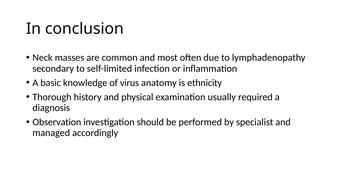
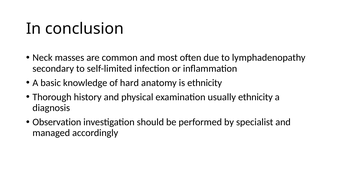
virus: virus -> hard
usually required: required -> ethnicity
